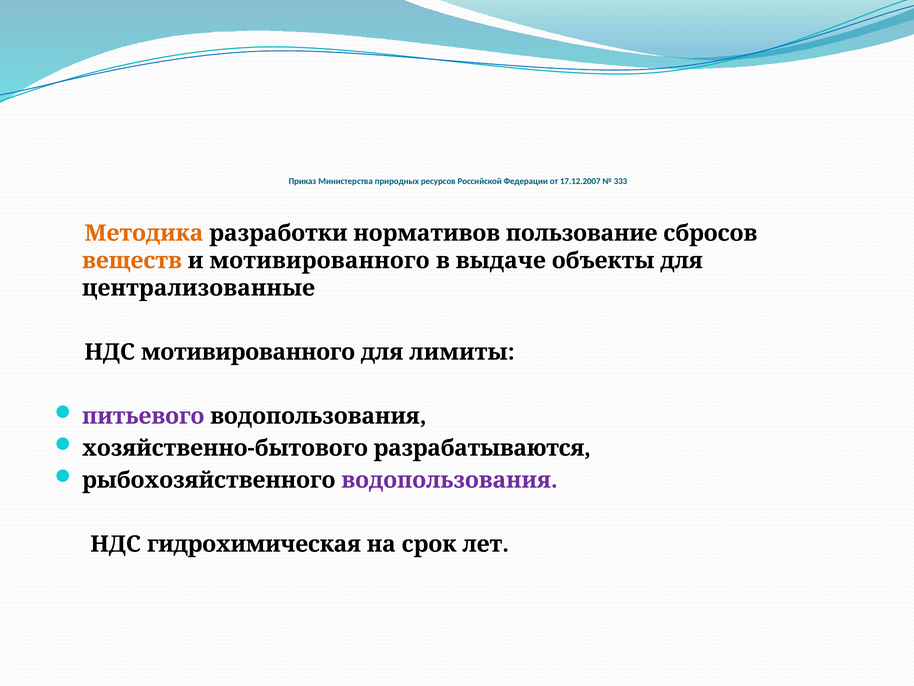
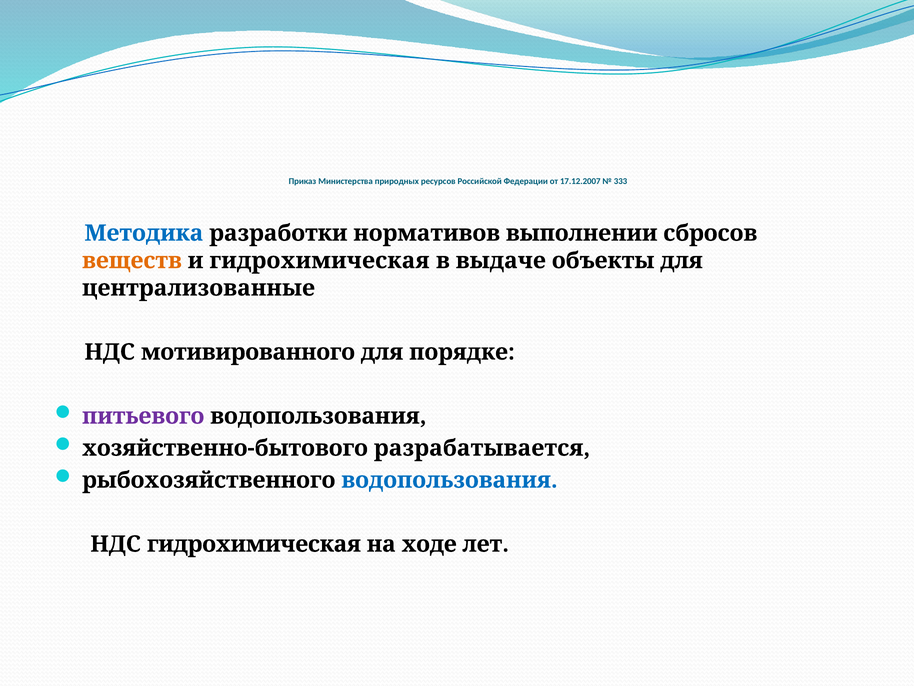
Методика colour: orange -> blue
пользование: пользование -> выполнении
и мотивированного: мотивированного -> гидрохимическая
лимиты: лимиты -> порядке
разрабатываются: разрабатываются -> разрабатывается
водопользования at (449, 480) colour: purple -> blue
срок: срок -> ходе
